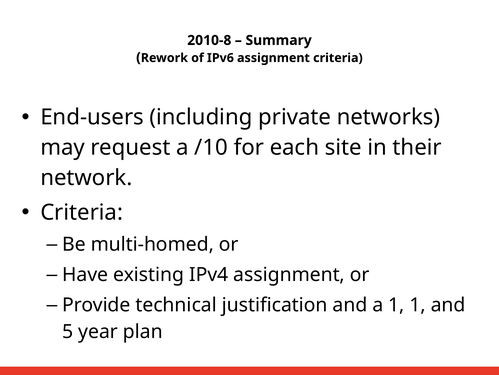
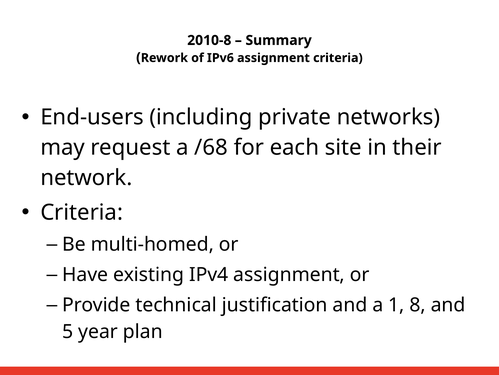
/10: /10 -> /68
1 1: 1 -> 8
